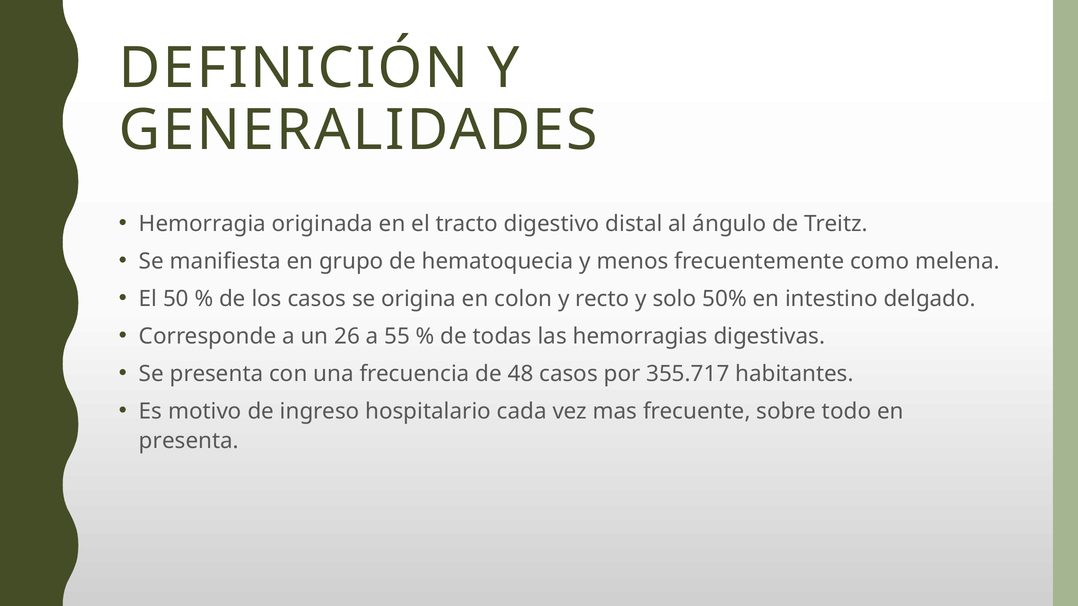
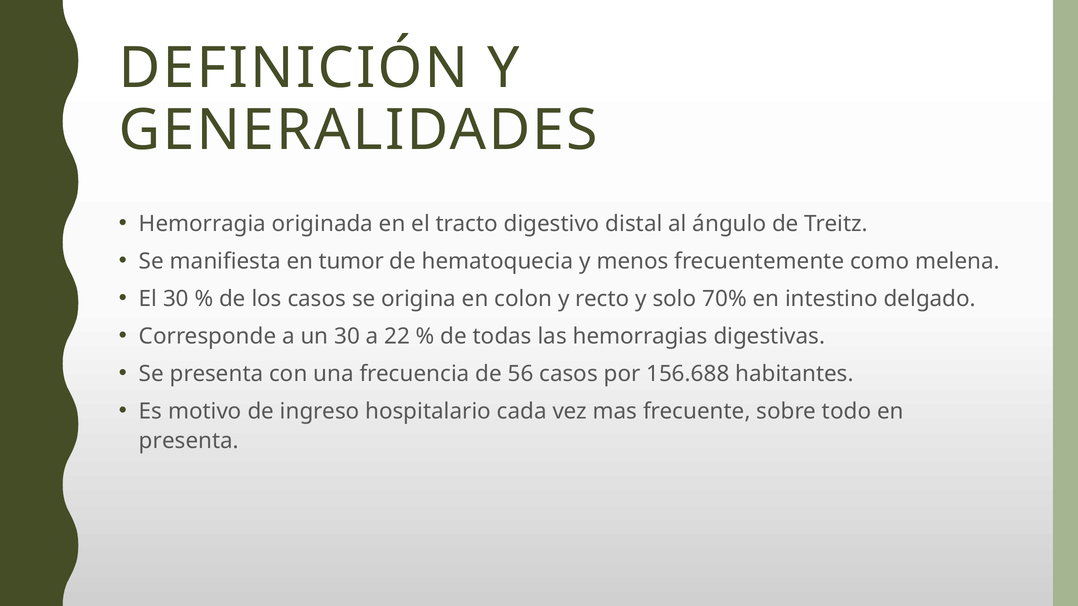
grupo: grupo -> tumor
El 50: 50 -> 30
50%: 50% -> 70%
un 26: 26 -> 30
55: 55 -> 22
48: 48 -> 56
355.717: 355.717 -> 156.688
